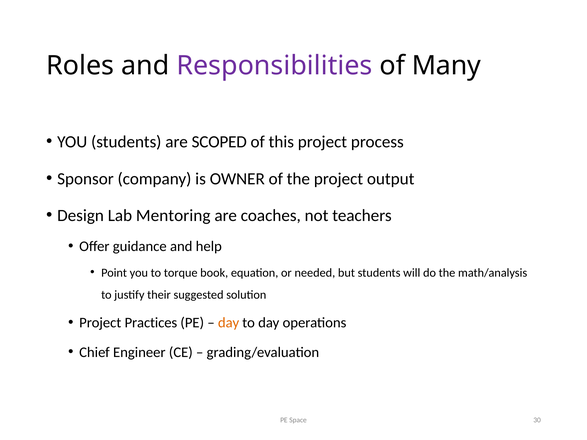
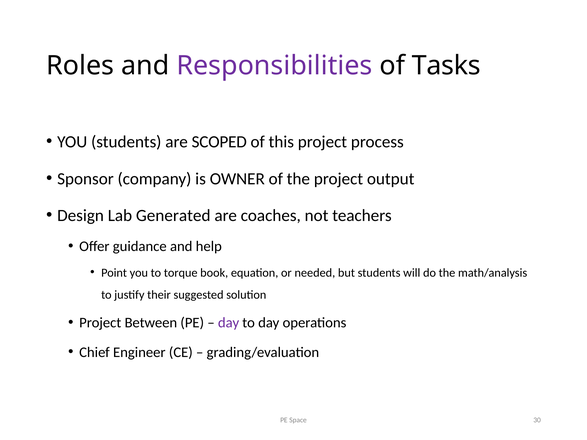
Many: Many -> Tasks
Mentoring: Mentoring -> Generated
Practices: Practices -> Between
day at (229, 323) colour: orange -> purple
